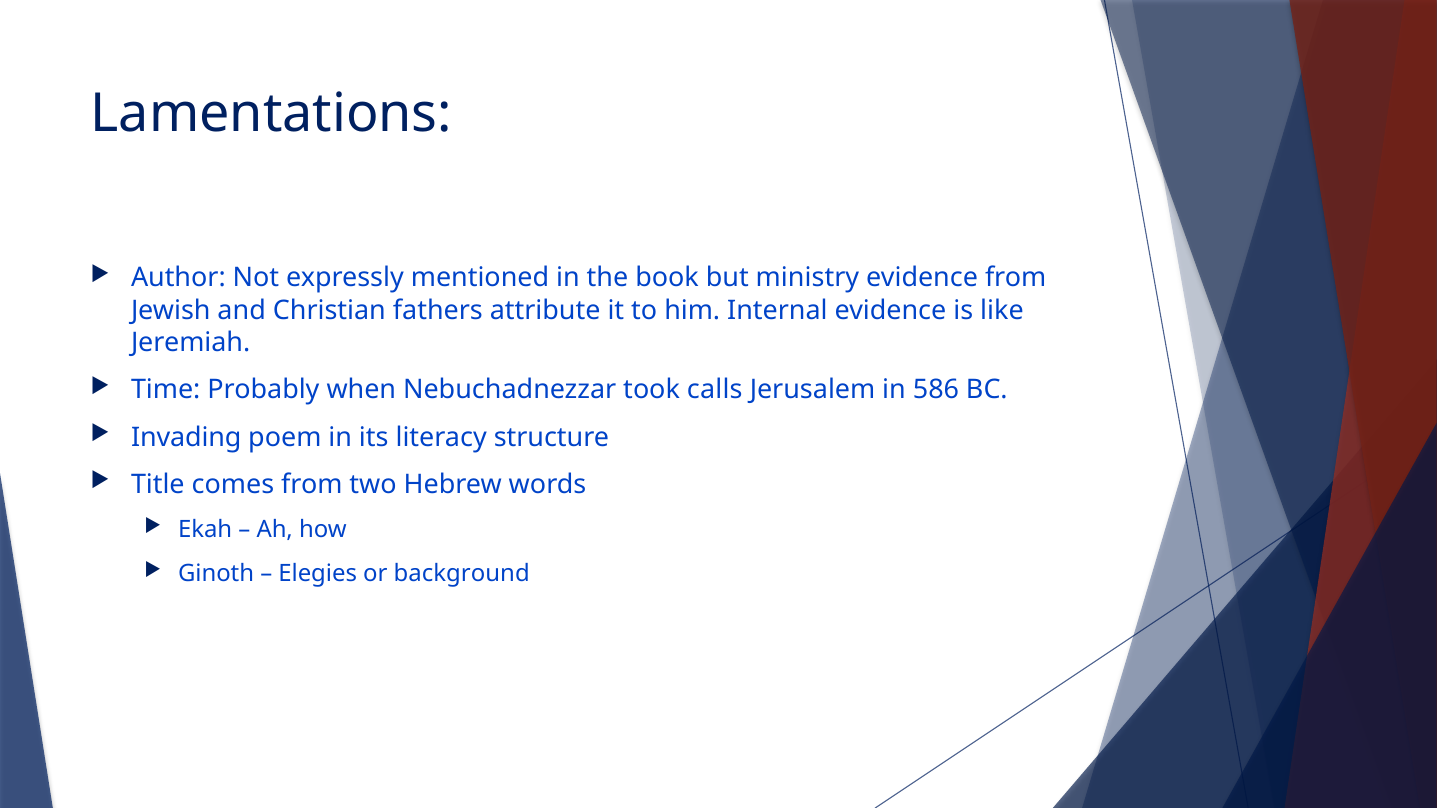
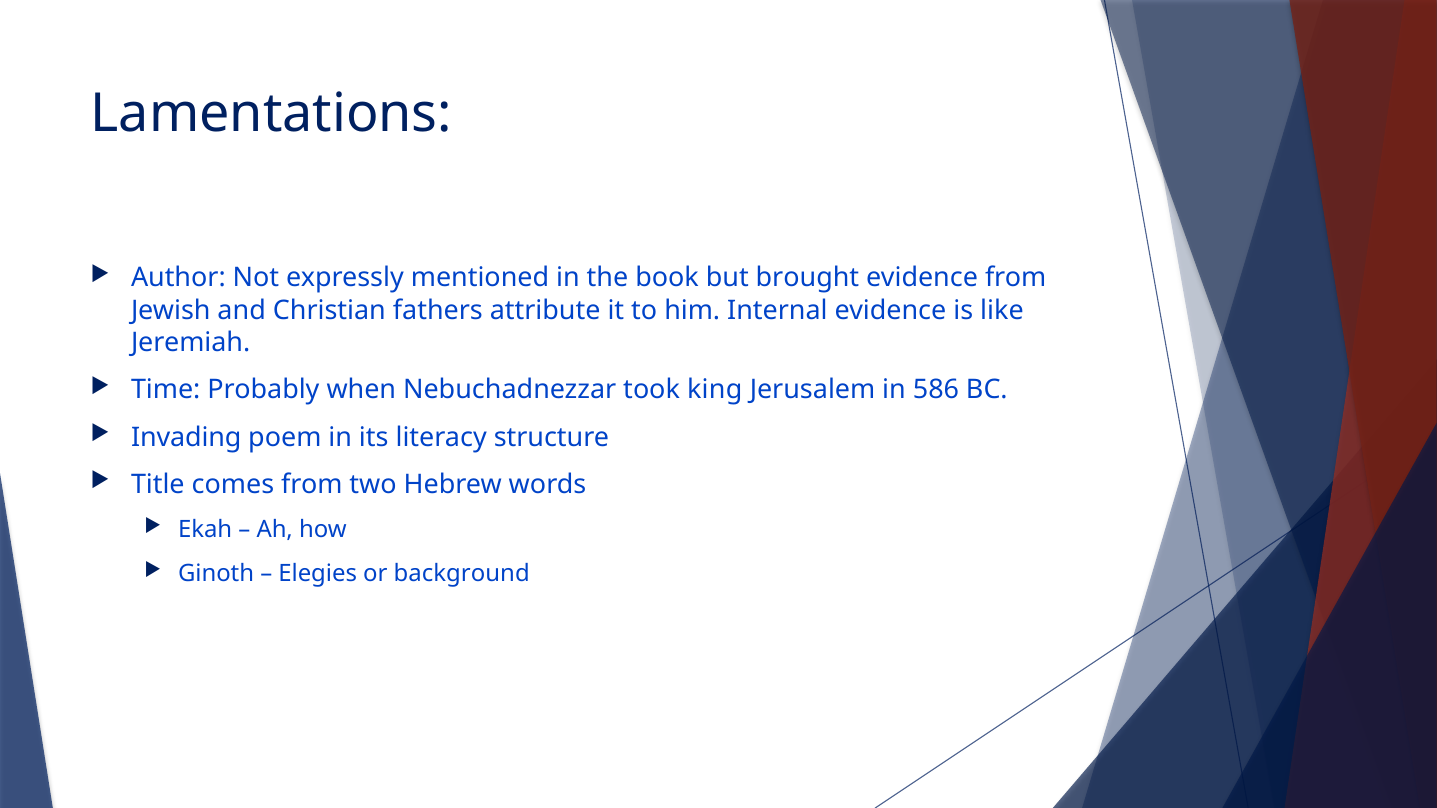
ministry: ministry -> brought
calls: calls -> king
